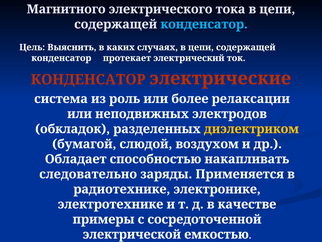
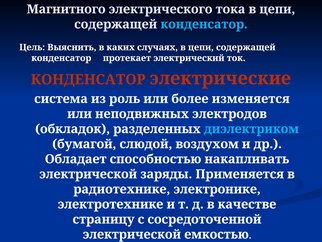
релаксации: релаксации -> изменяется
диэлектриком colour: yellow -> light blue
следовательно at (88, 174): следовательно -> электрической
примеры: примеры -> страницу
